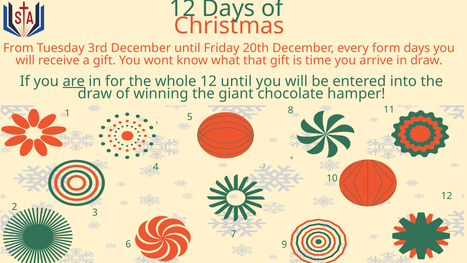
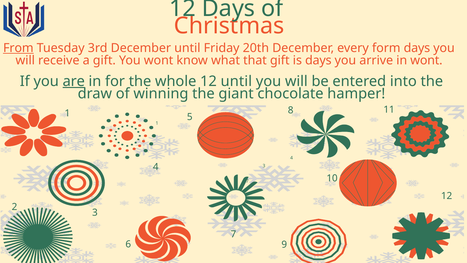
From underline: none -> present
is time: time -> days
in draw: draw -> wont
